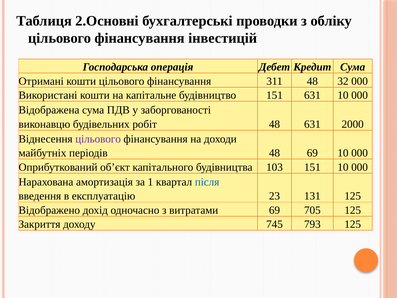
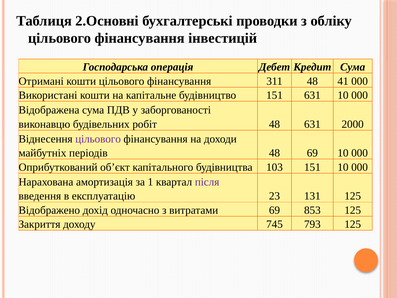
32: 32 -> 41
після colour: blue -> purple
705: 705 -> 853
